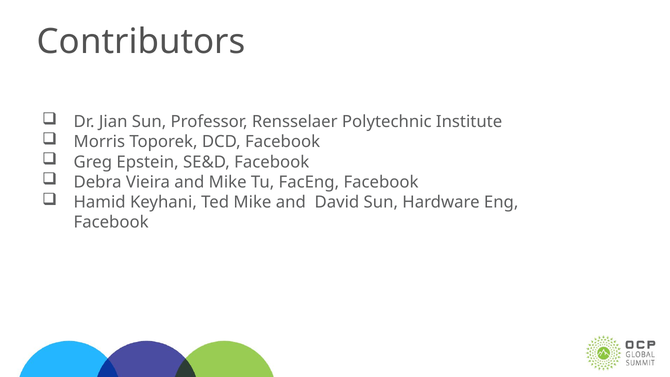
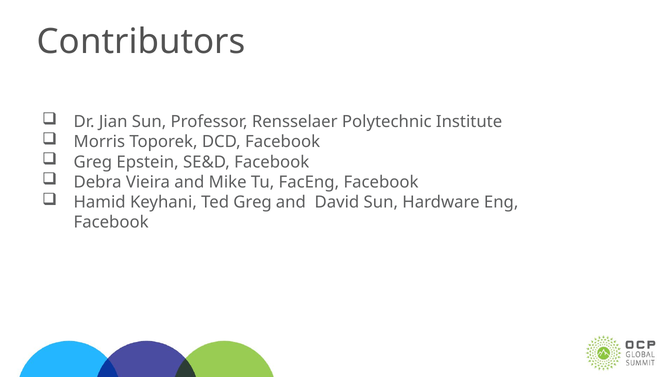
Ted Mike: Mike -> Greg
